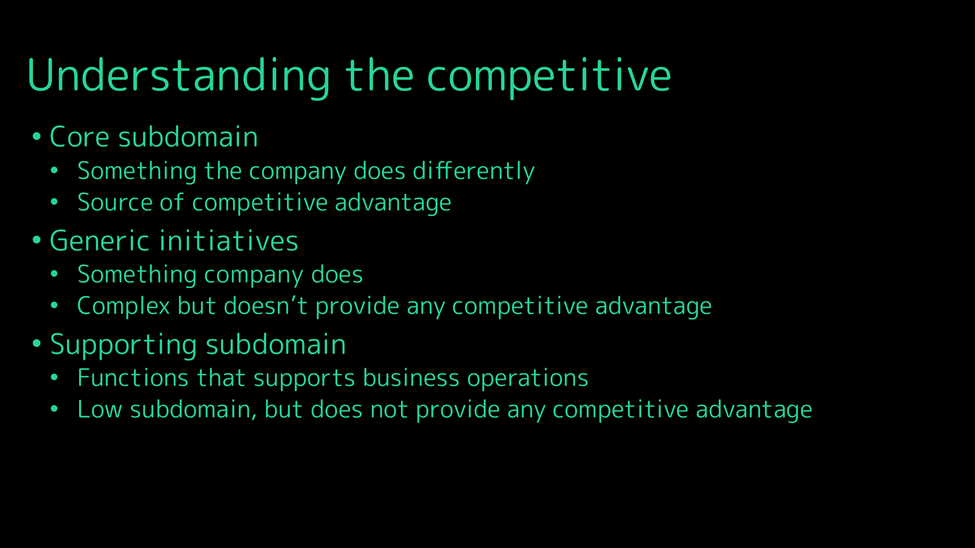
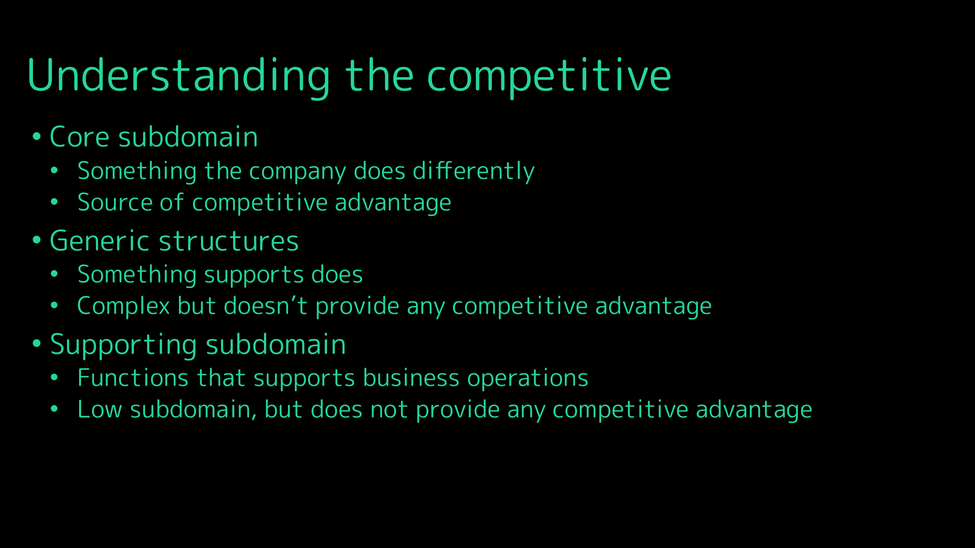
initiatives: initiatives -> structures
Something company: company -> supports
